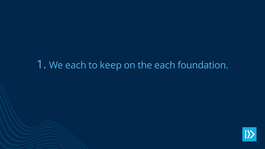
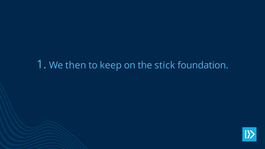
We each: each -> then
the each: each -> stick
